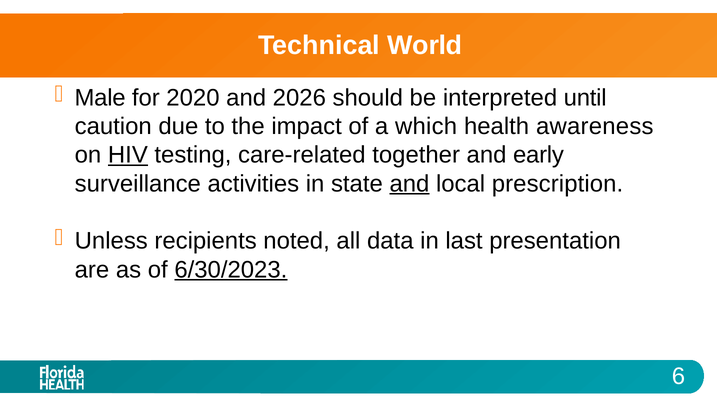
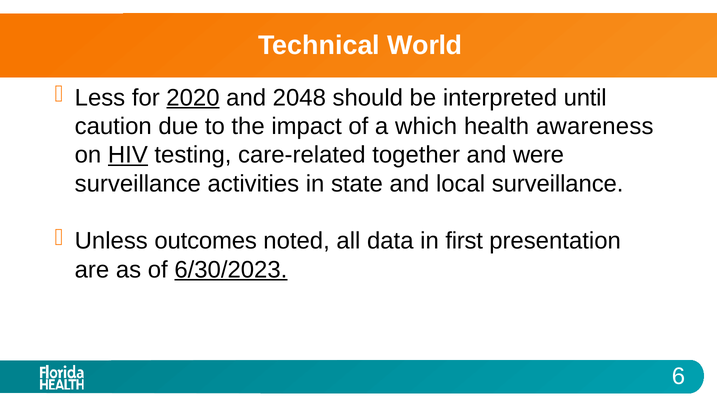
Male: Male -> Less
2020 underline: none -> present
2026: 2026 -> 2048
early: early -> were
and at (409, 184) underline: present -> none
local prescription: prescription -> surveillance
recipients: recipients -> outcomes
last: last -> first
